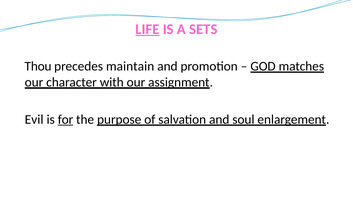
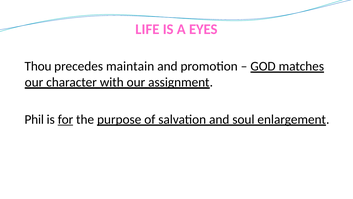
LIFE underline: present -> none
SETS: SETS -> EYES
Evil: Evil -> Phil
